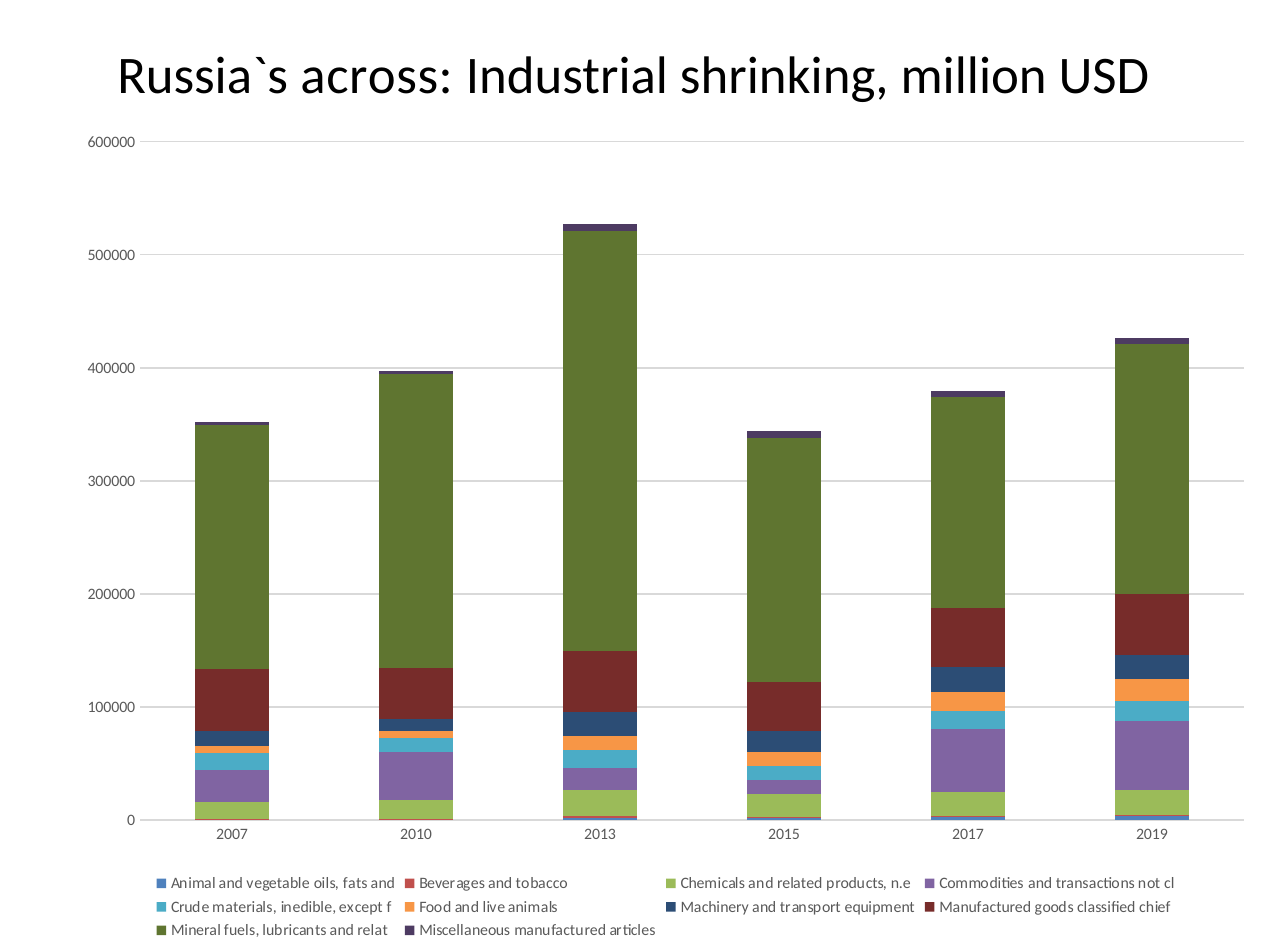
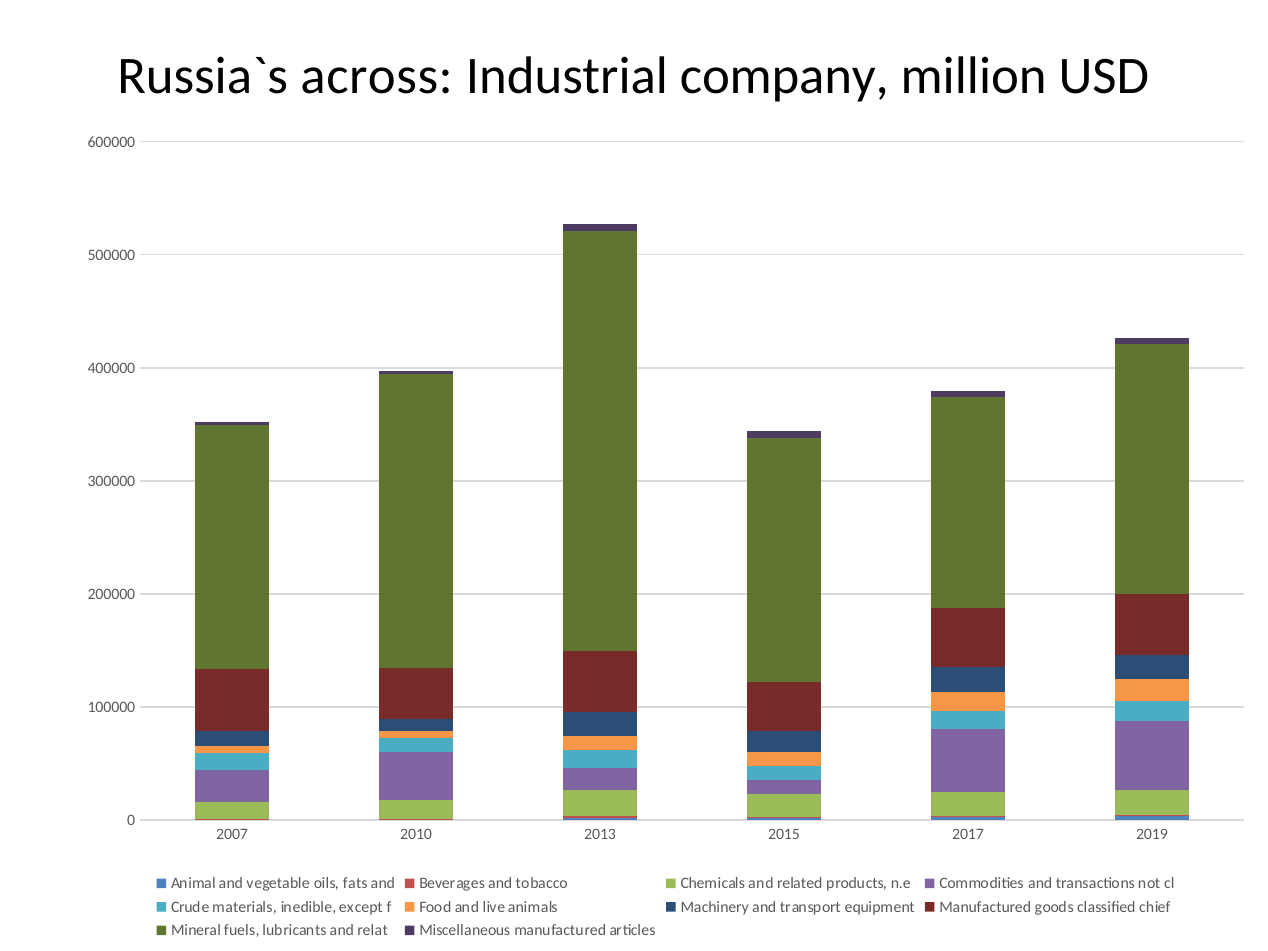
shrinking: shrinking -> company
